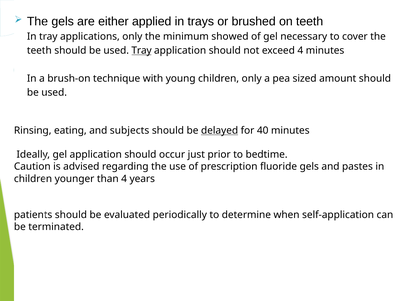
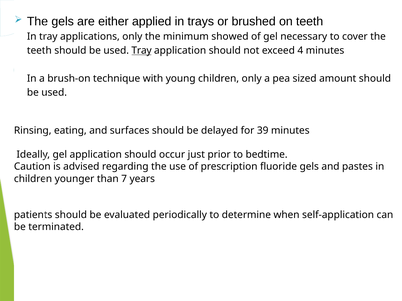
subjects: subjects -> surfaces
delayed underline: present -> none
40: 40 -> 39
than 4: 4 -> 7
